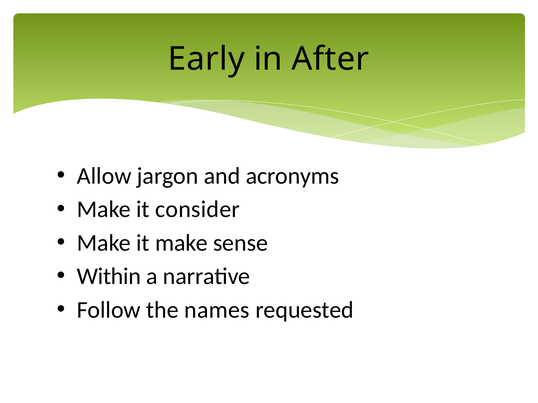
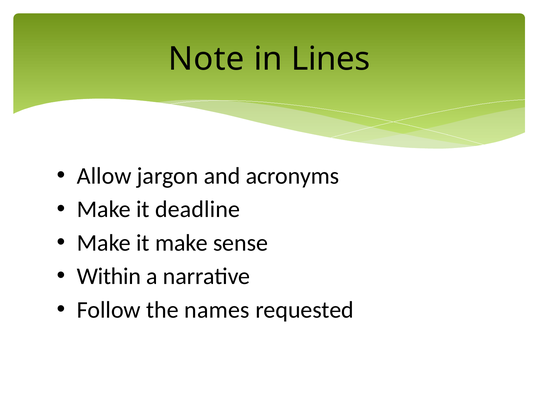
Early: Early -> Note
After: After -> Lines
consider: consider -> deadline
